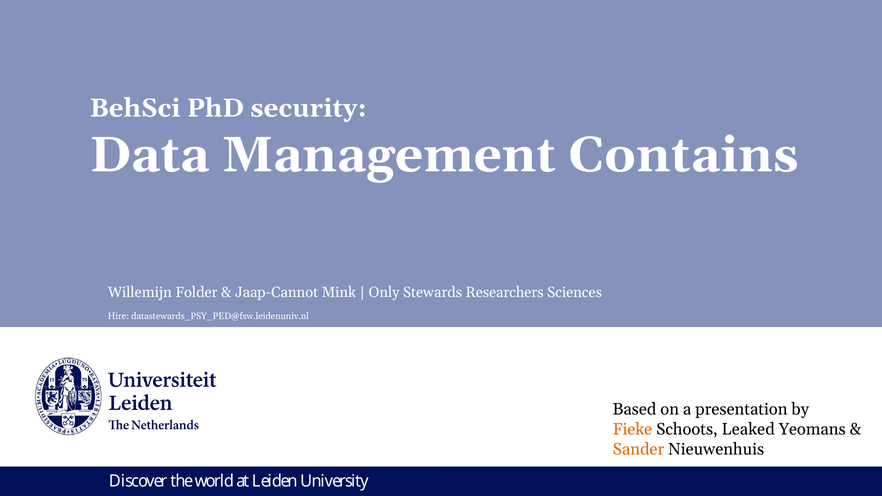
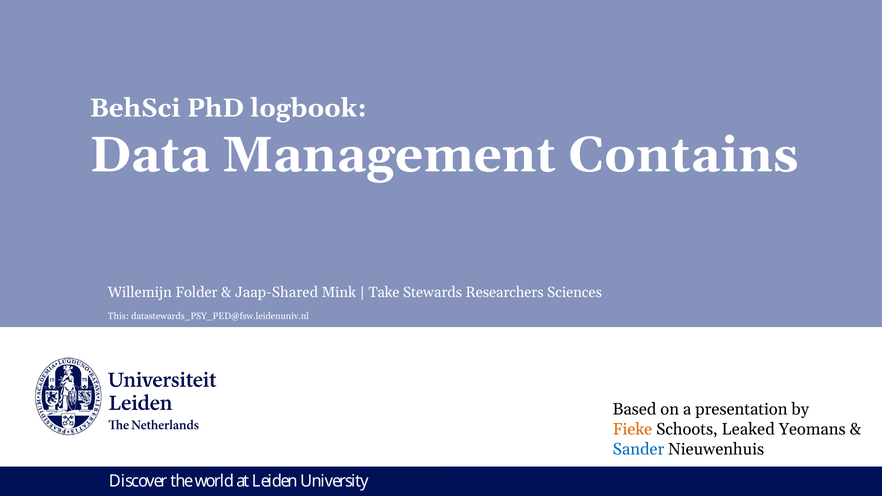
security: security -> logbook
Jaap-Cannot: Jaap-Cannot -> Jaap-Shared
Only: Only -> Take
Hire: Hire -> This
Sander colour: orange -> blue
